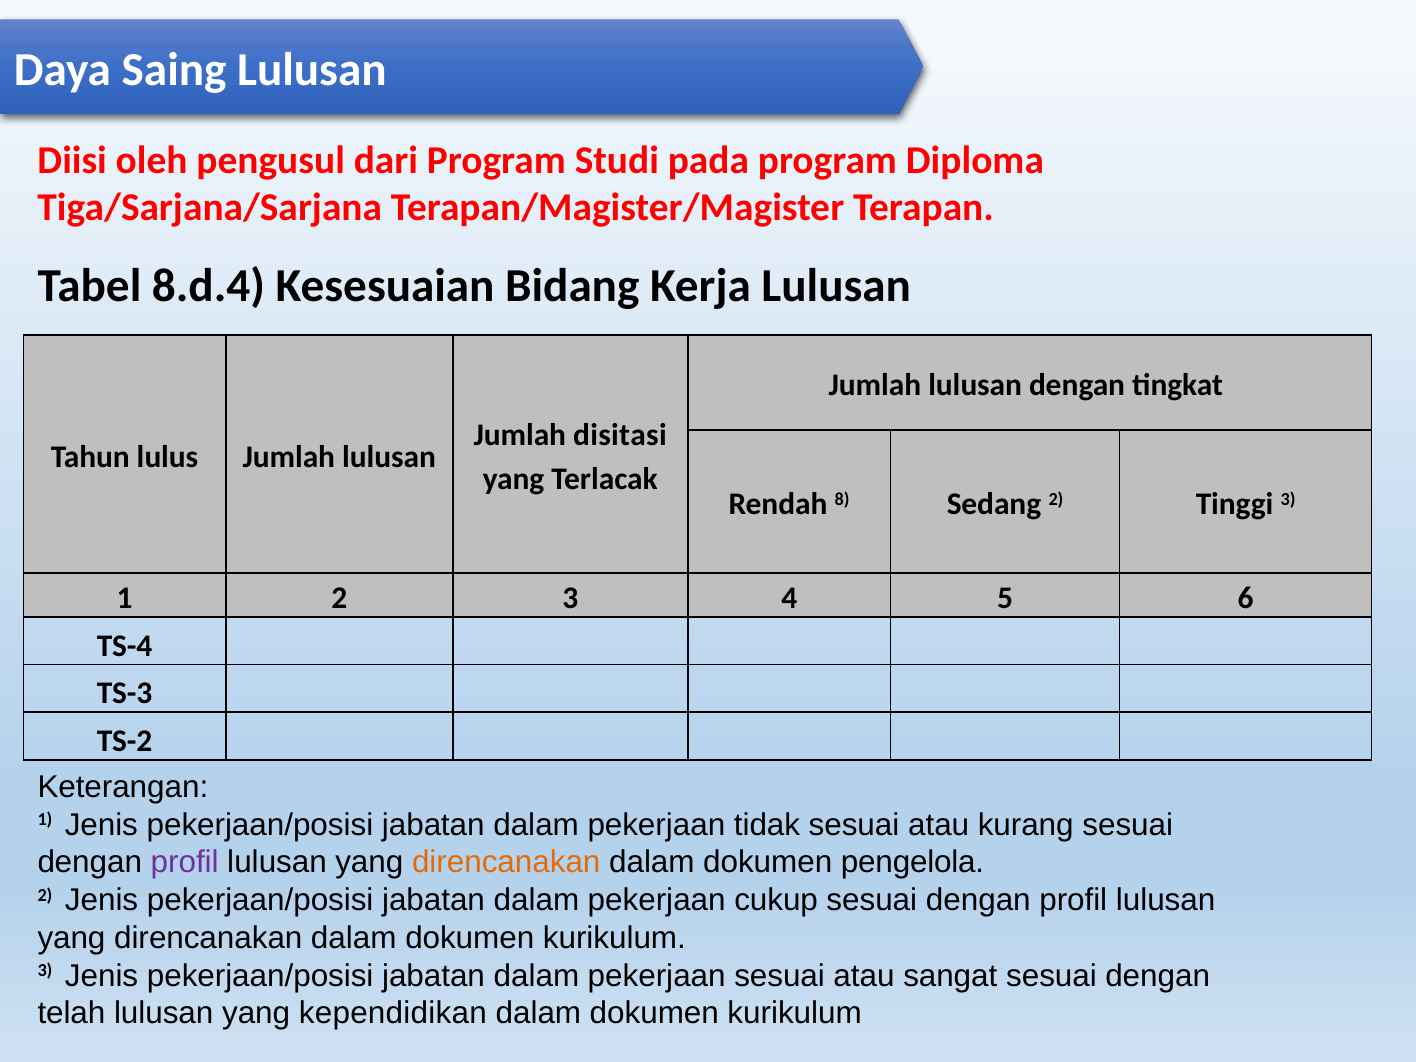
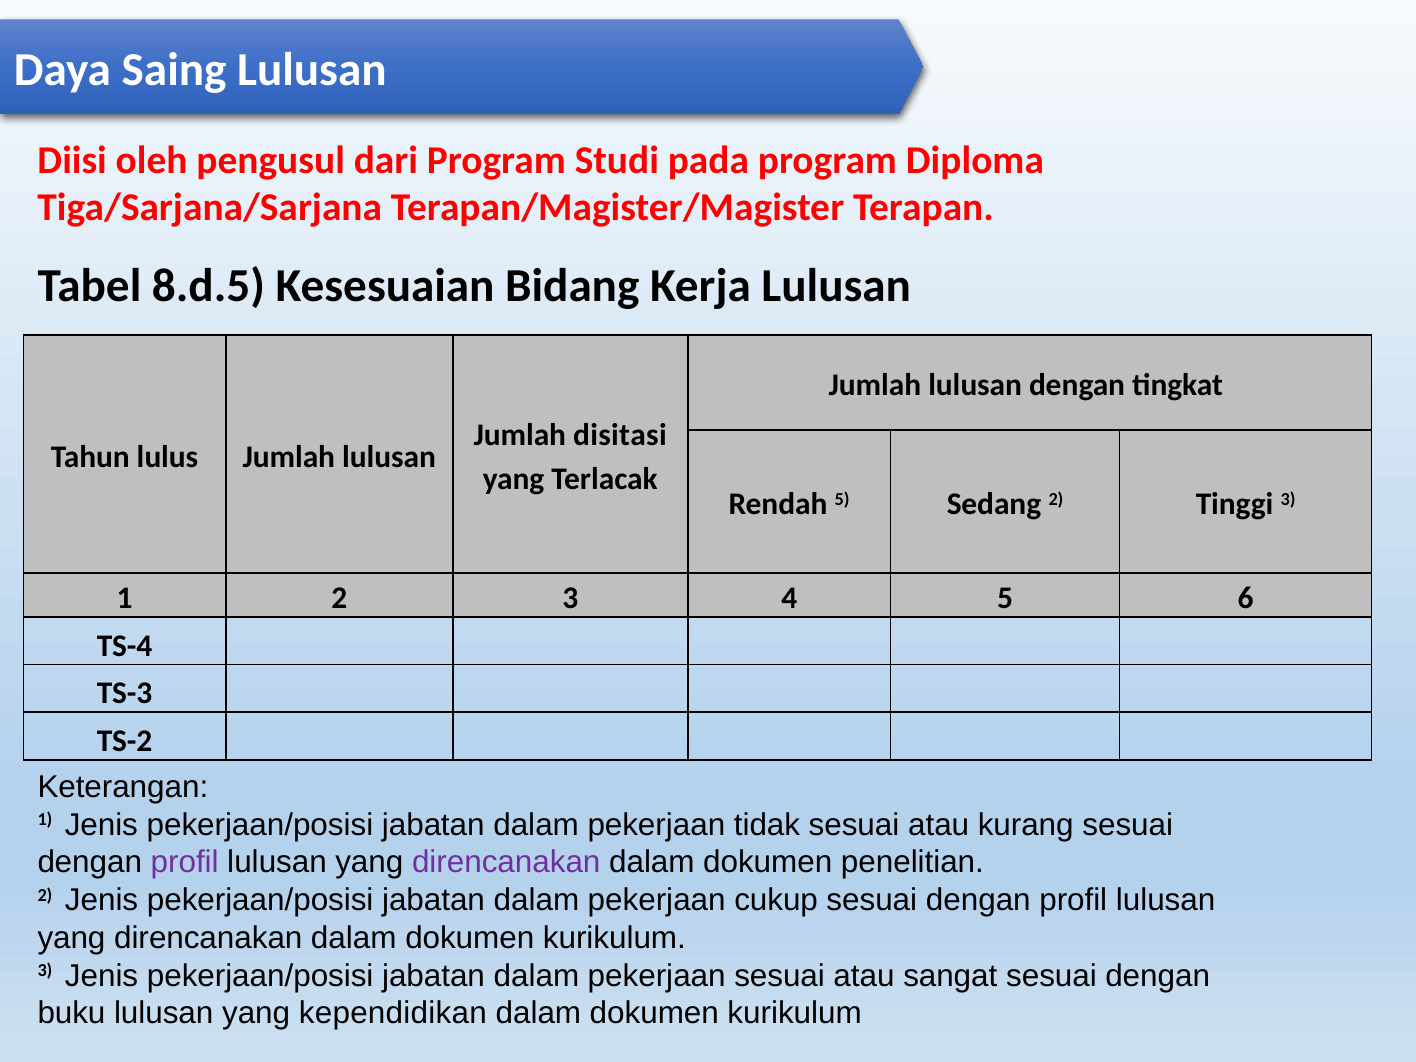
8.d.4: 8.d.4 -> 8.d.5
Rendah 8: 8 -> 5
direncanakan at (506, 863) colour: orange -> purple
pengelola: pengelola -> penelitian
telah: telah -> buku
